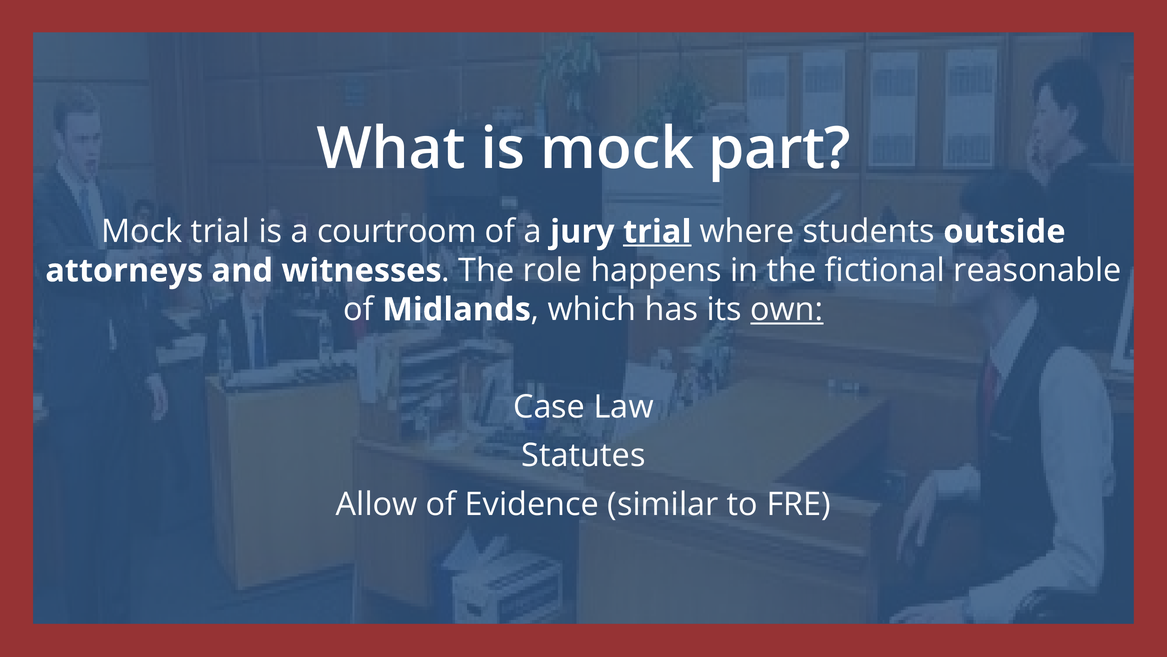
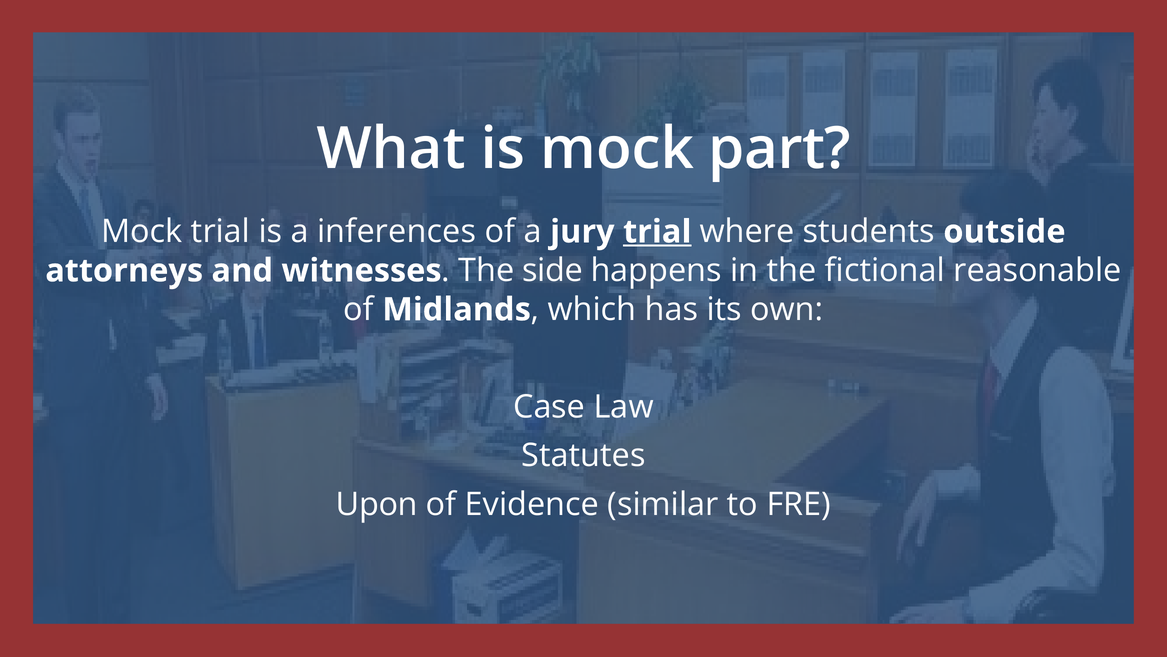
courtroom: courtroom -> inferences
role: role -> side
own underline: present -> none
Allow: Allow -> Upon
